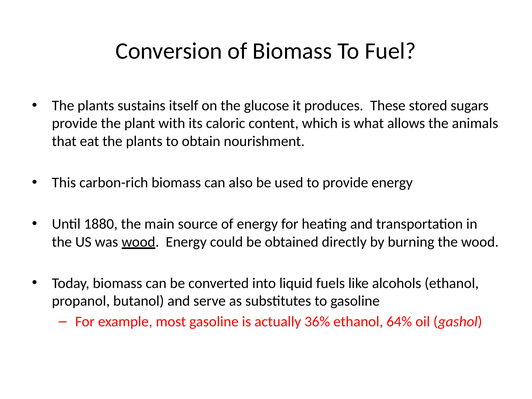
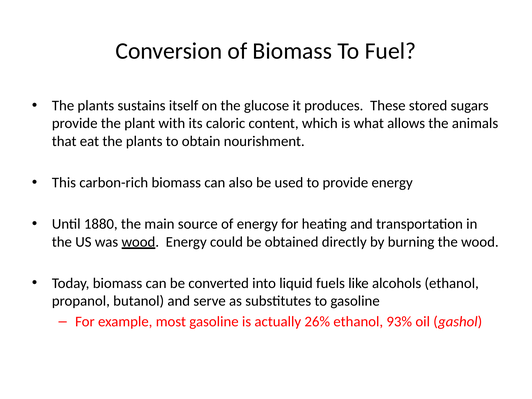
36%: 36% -> 26%
64%: 64% -> 93%
